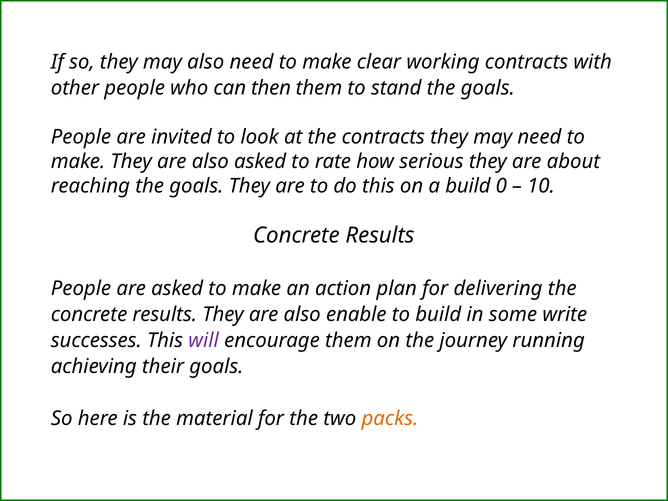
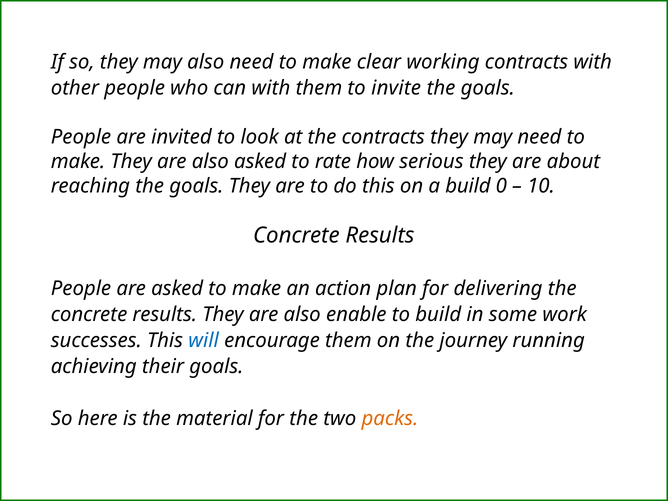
can then: then -> with
stand: stand -> invite
write: write -> work
will colour: purple -> blue
